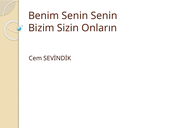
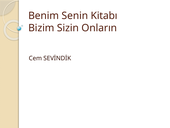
Senin Senin: Senin -> Kitabı
